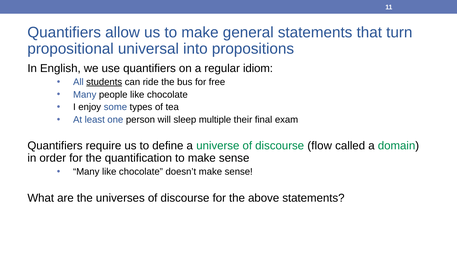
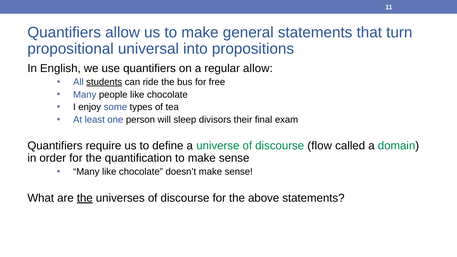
regular idiom: idiom -> allow
multiple: multiple -> divisors
the at (85, 198) underline: none -> present
